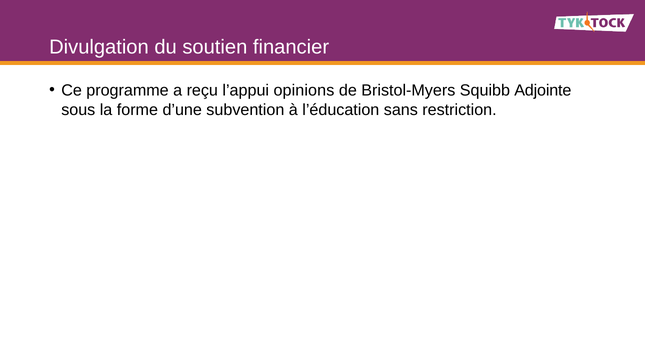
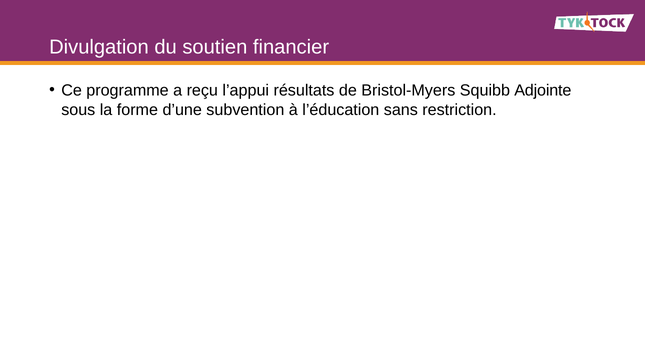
opinions: opinions -> résultats
